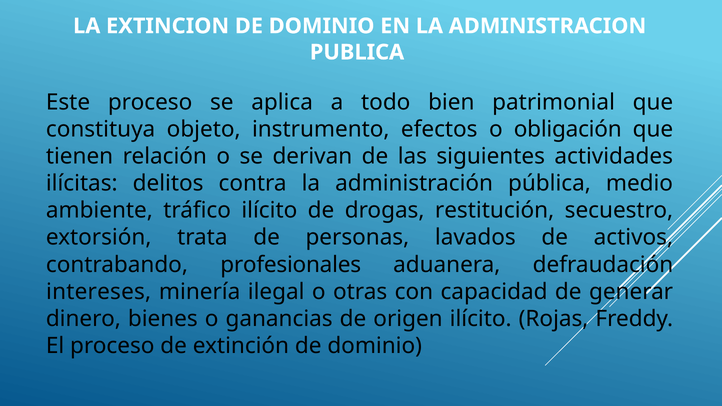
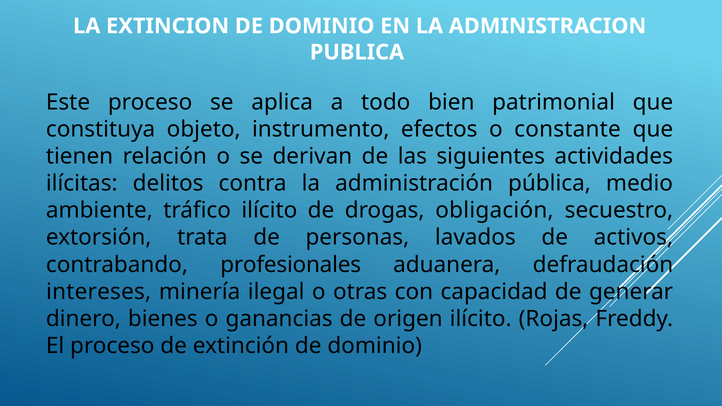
obligación: obligación -> constante
restitución: restitución -> obligación
